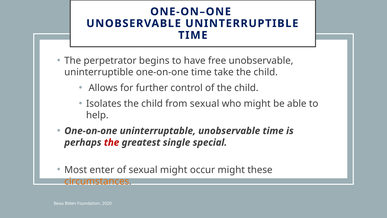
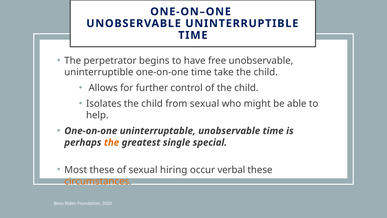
the at (112, 142) colour: red -> orange
Most enter: enter -> these
sexual might: might -> hiring
occur might: might -> verbal
